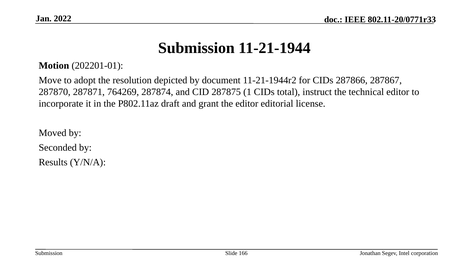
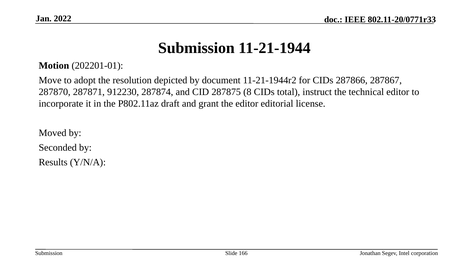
764269: 764269 -> 912230
1: 1 -> 8
